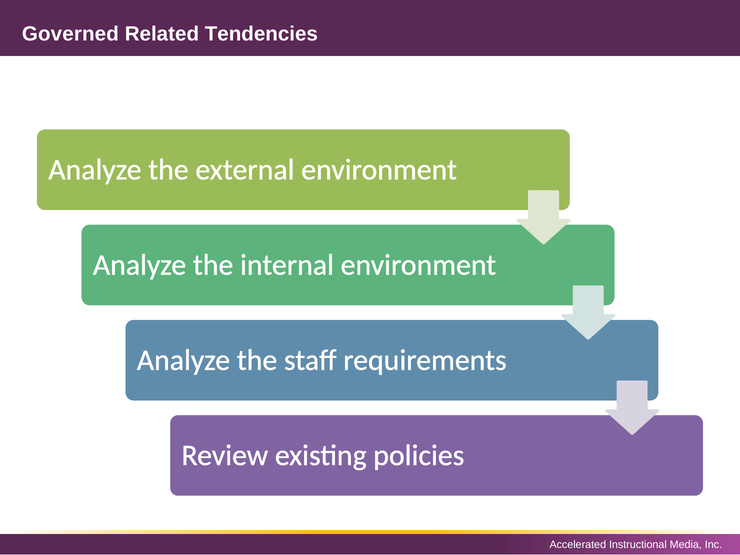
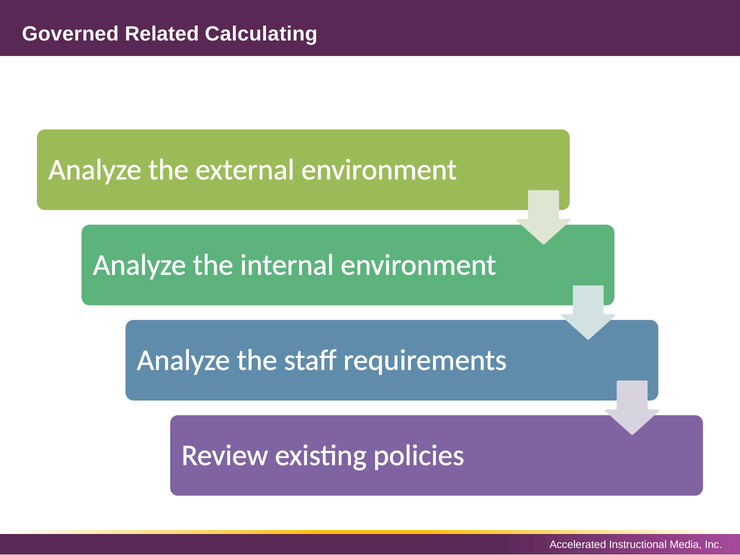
Tendencies: Tendencies -> Calculating
